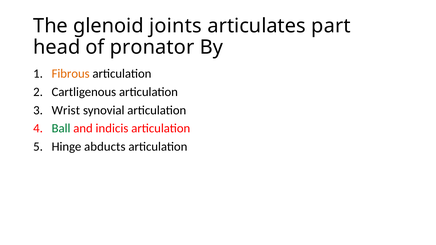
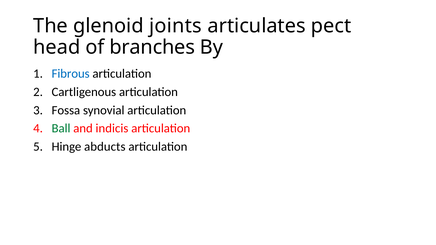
part: part -> pect
pronator: pronator -> branches
Fibrous colour: orange -> blue
Wrist: Wrist -> Fossa
